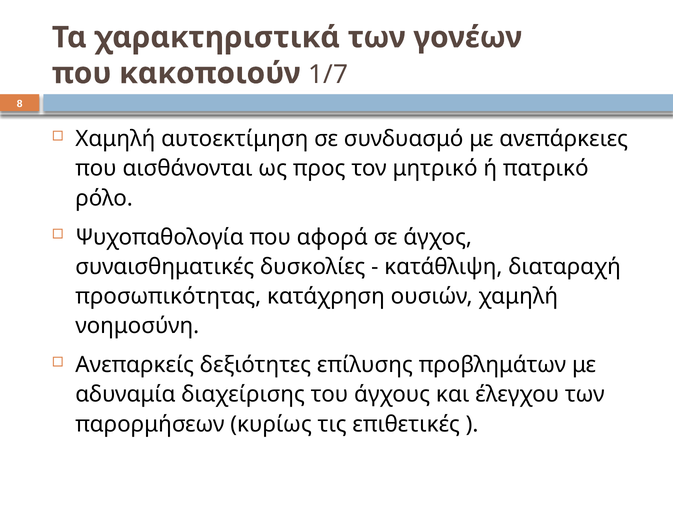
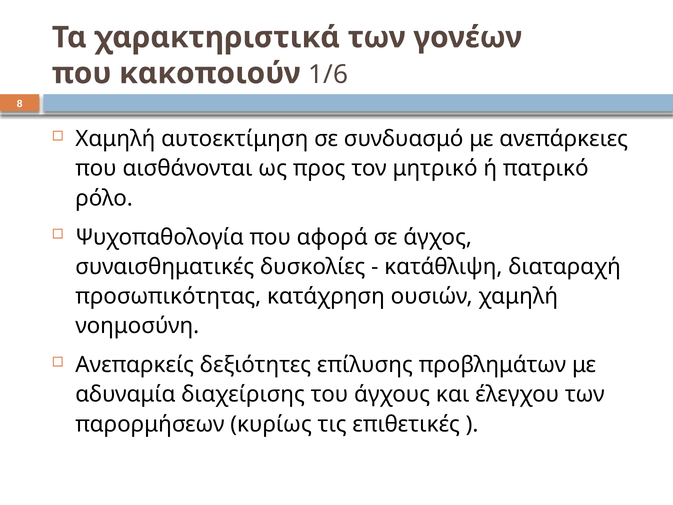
1/7: 1/7 -> 1/6
